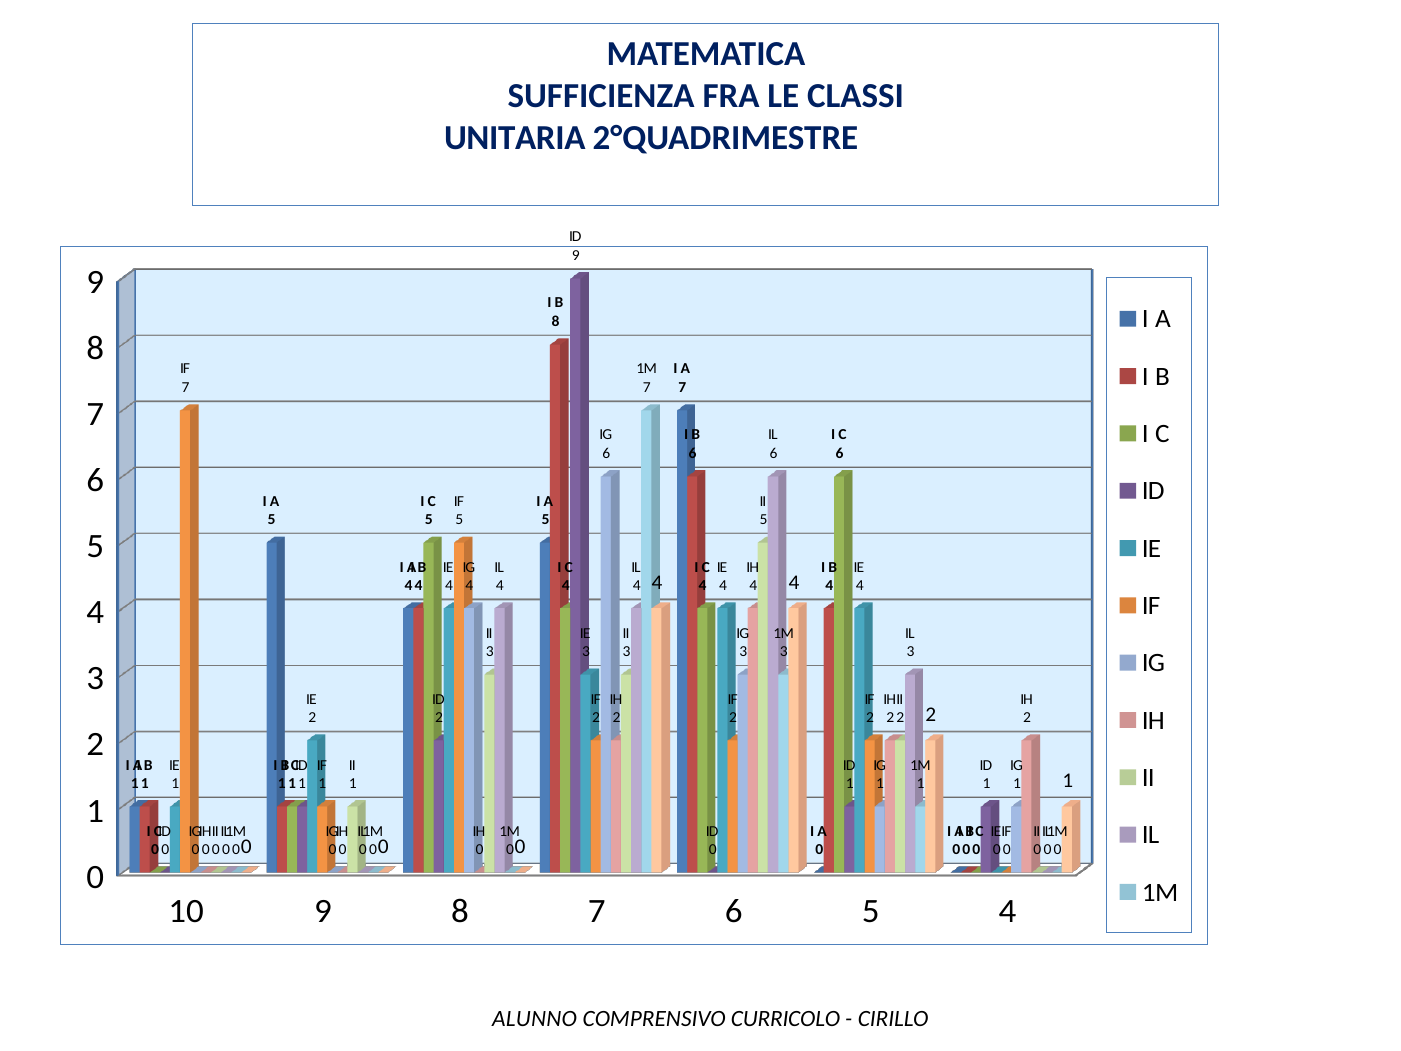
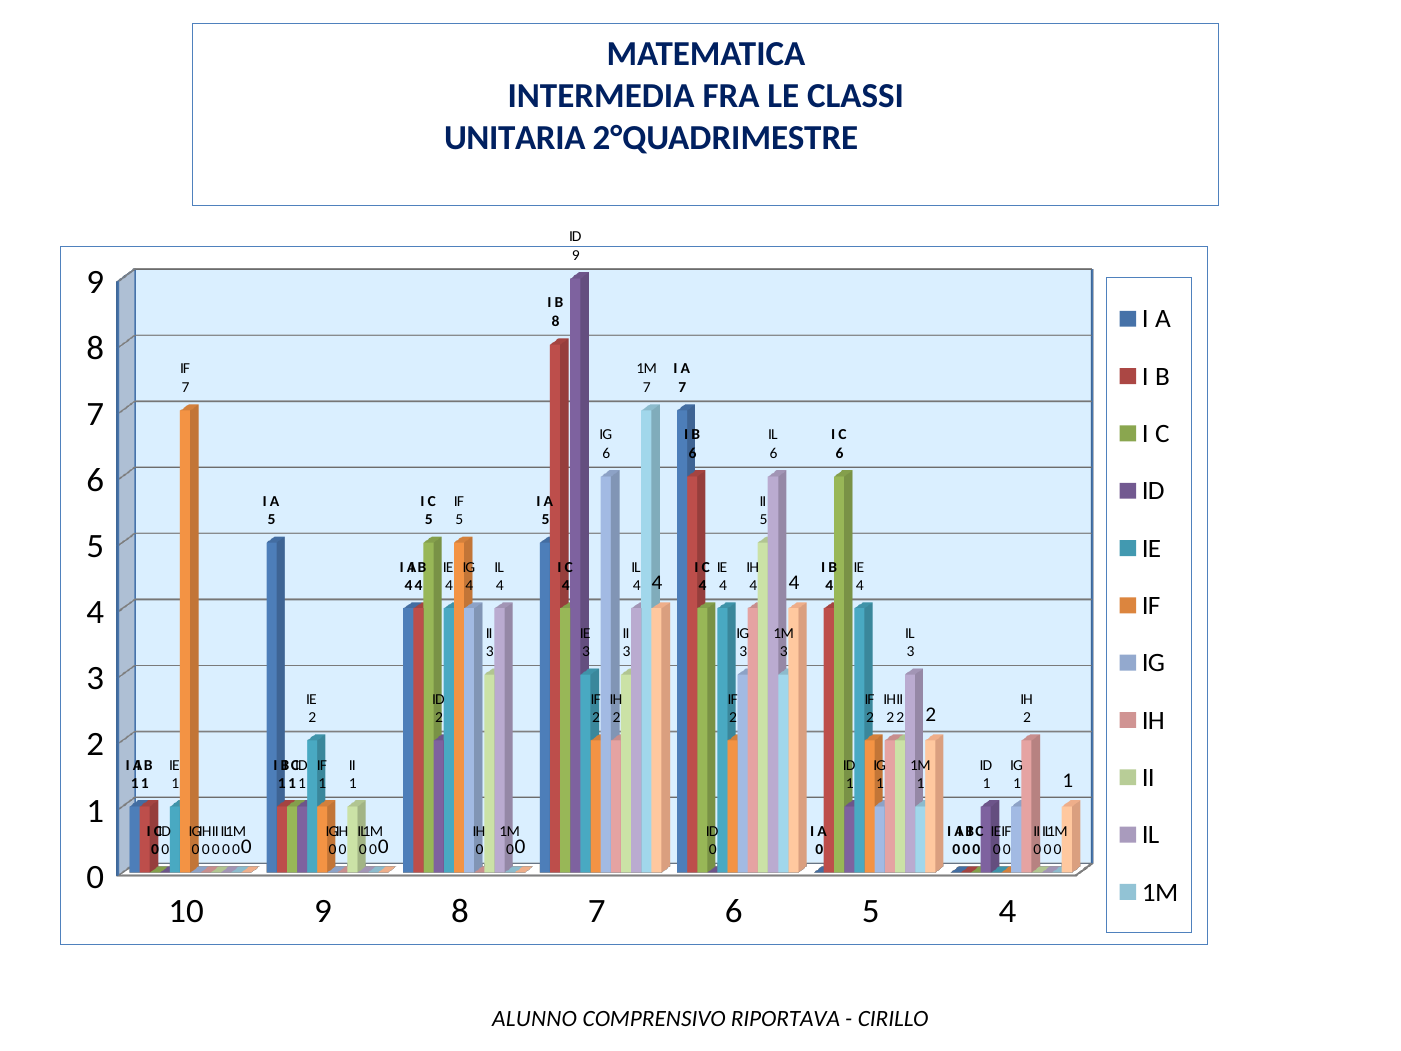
SUFFICIENZA: SUFFICIENZA -> INTERMEDIA
CURRICOLO: CURRICOLO -> RIPORTAVA
